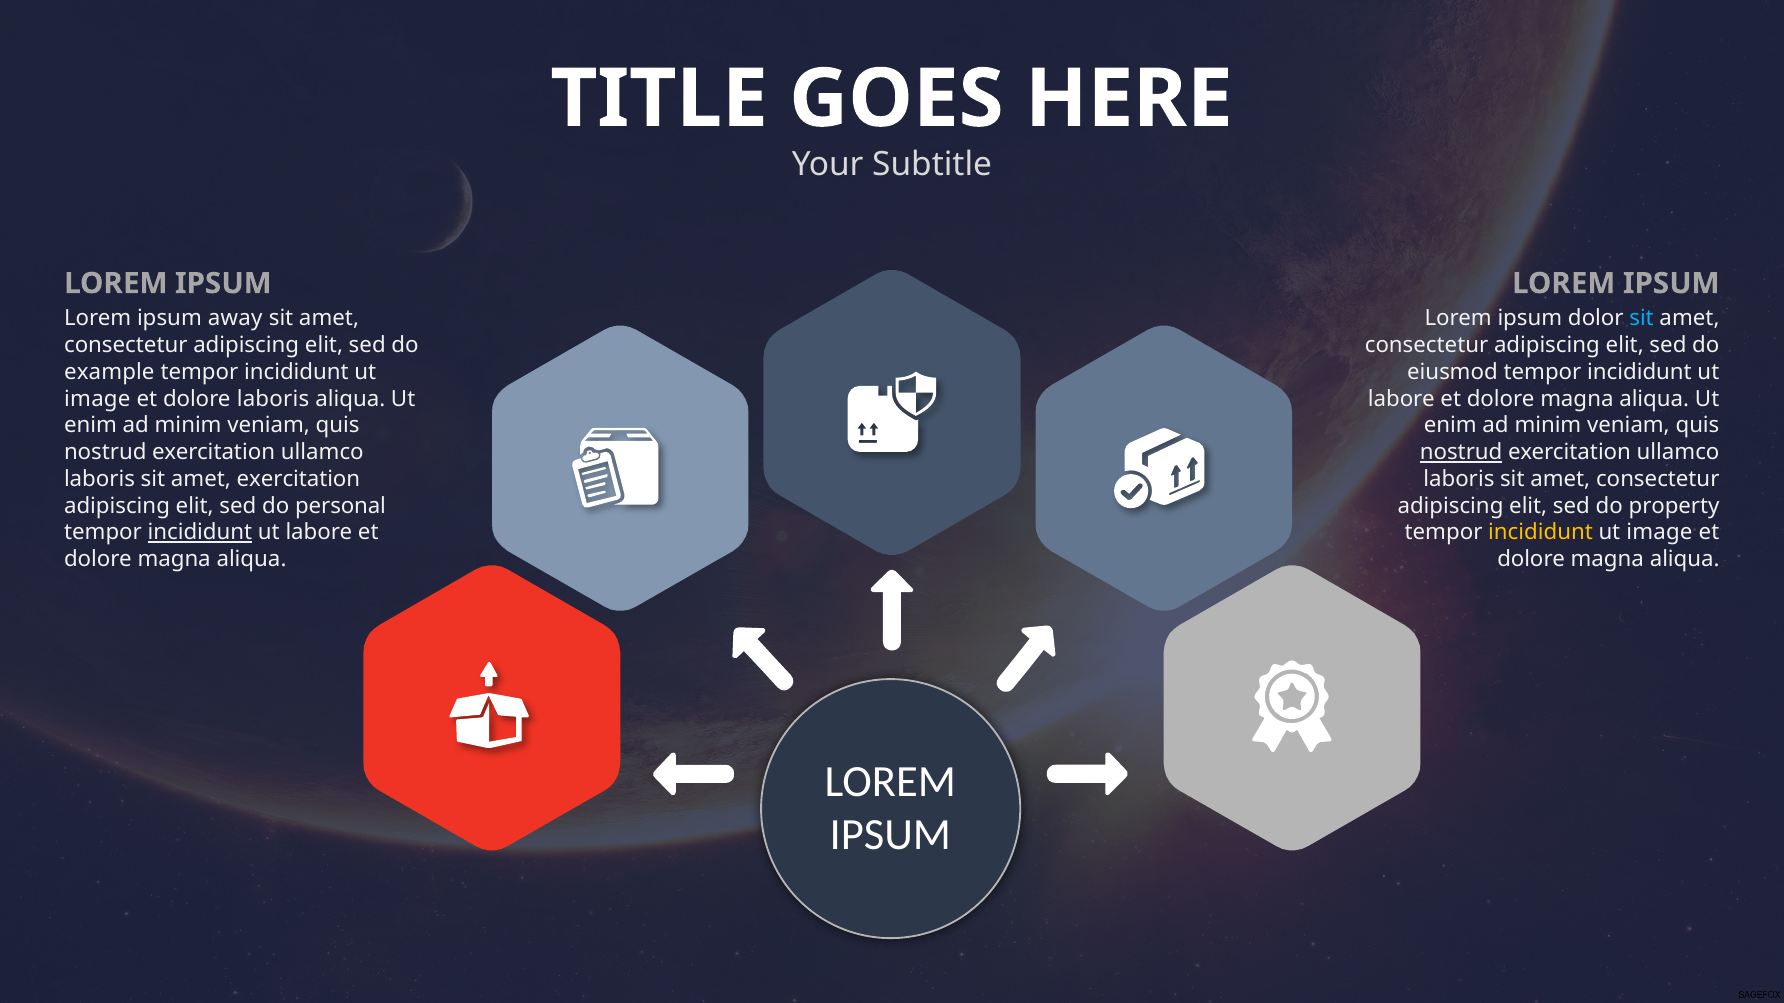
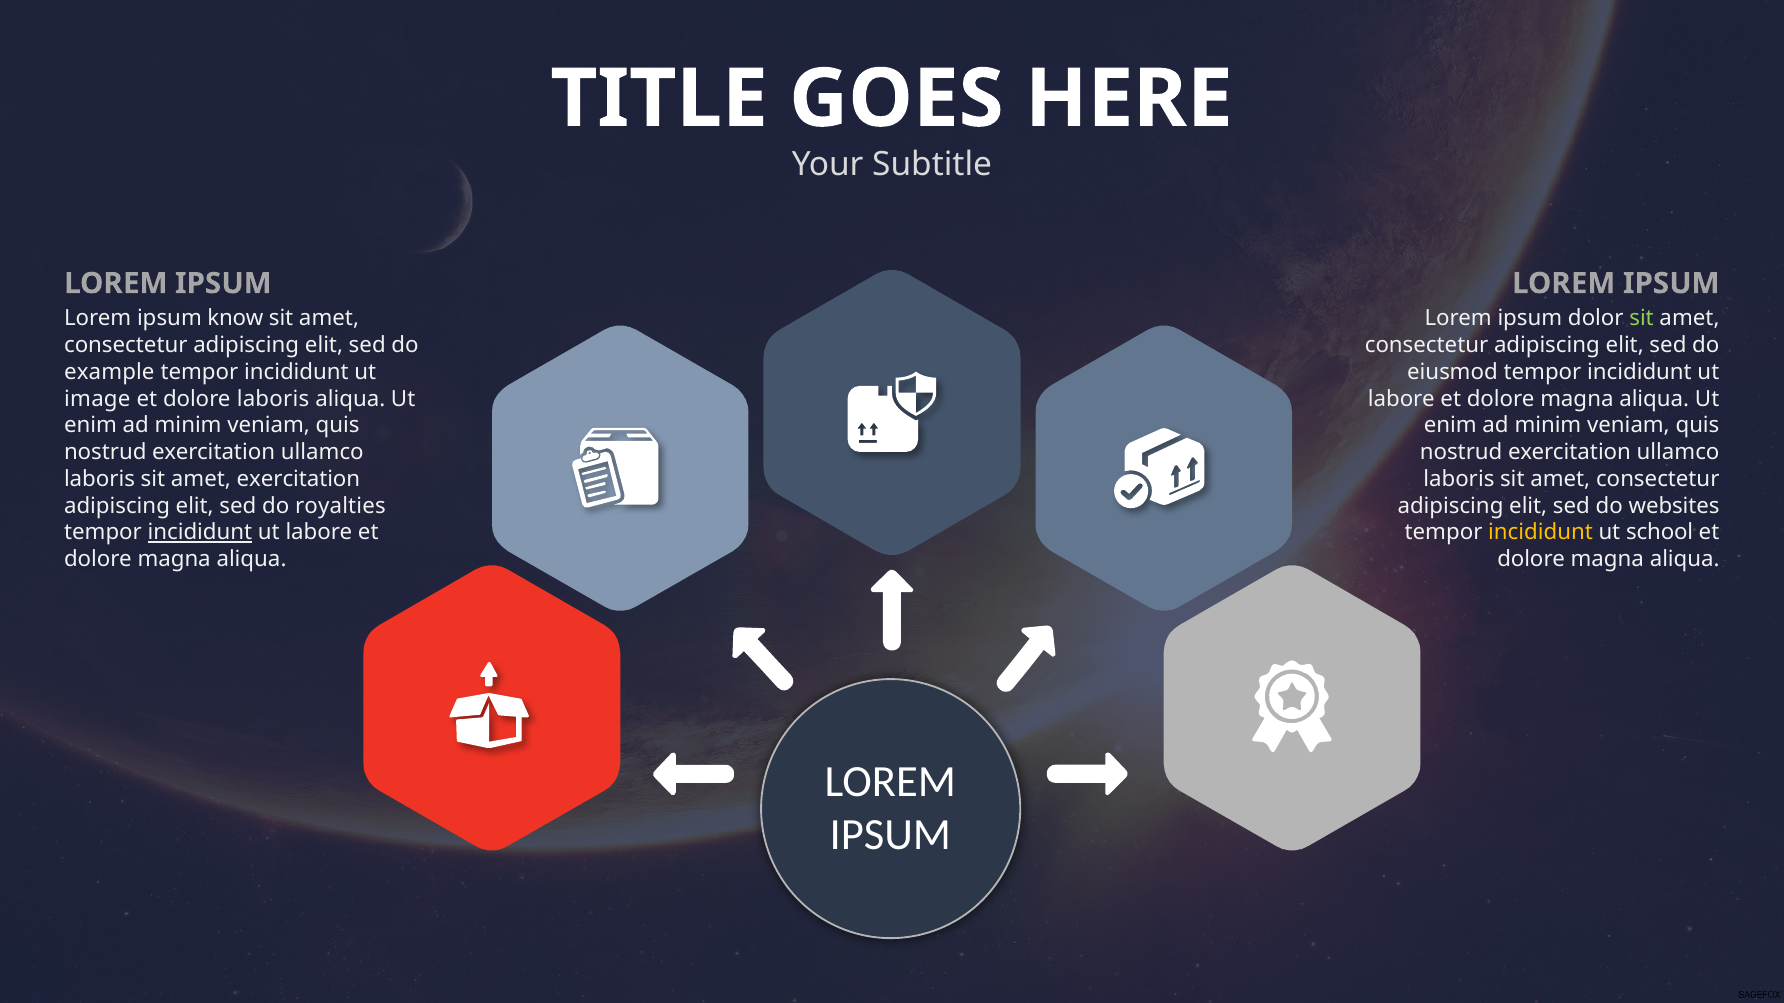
away: away -> know
sit at (1642, 319) colour: light blue -> light green
nostrud at (1461, 453) underline: present -> none
personal: personal -> royalties
property: property -> websites
image at (1659, 533): image -> school
